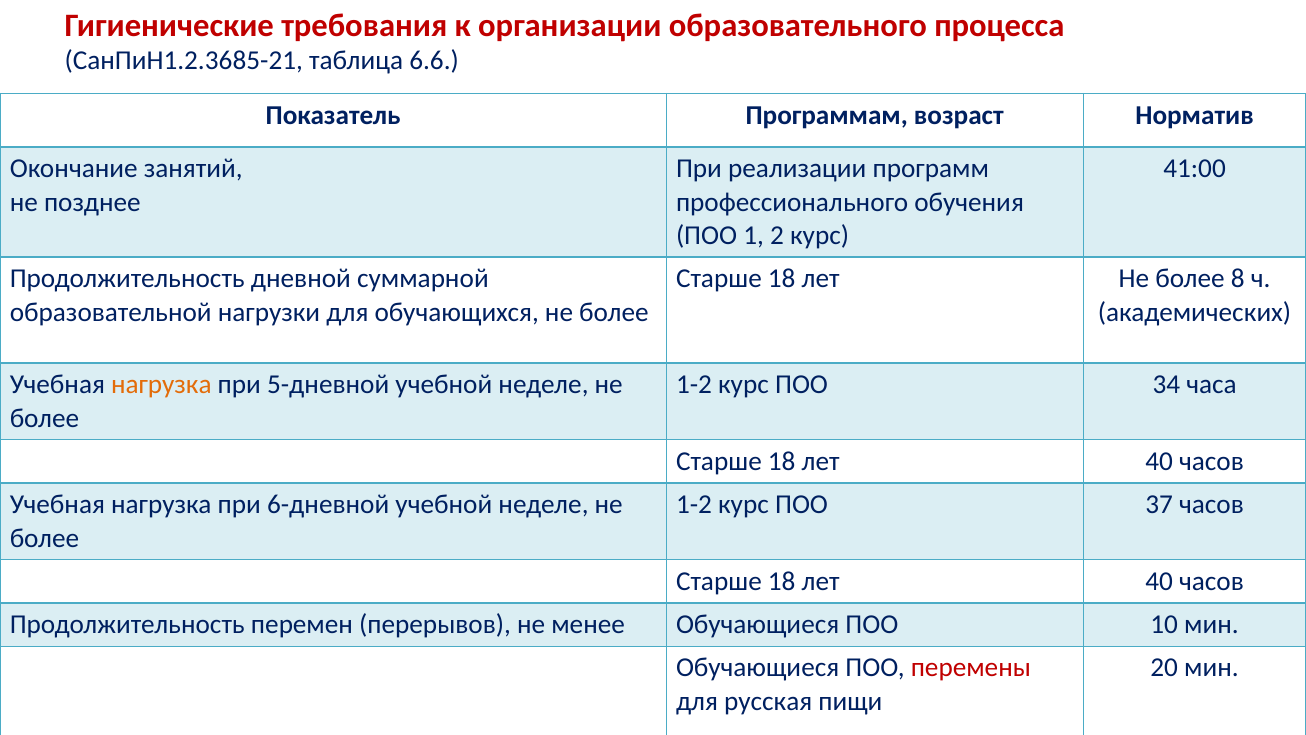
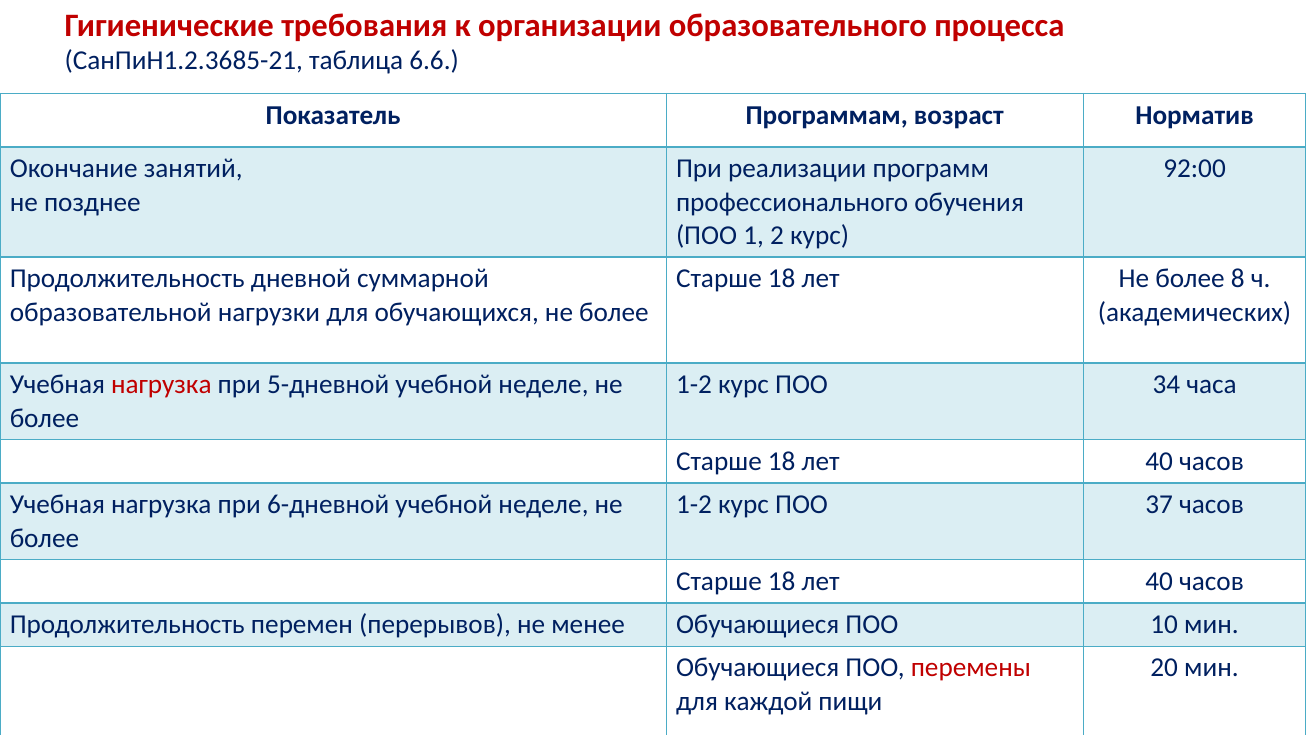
41:00: 41:00 -> 92:00
нагрузка at (161, 385) colour: orange -> red
русская: русская -> каждой
